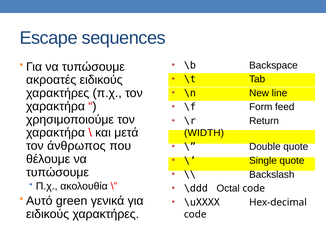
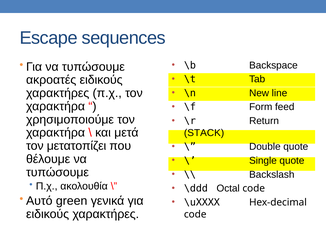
WIDTH: WIDTH -> STACK
άνθρωπος: άνθρωπος -> μετατοπίζει
